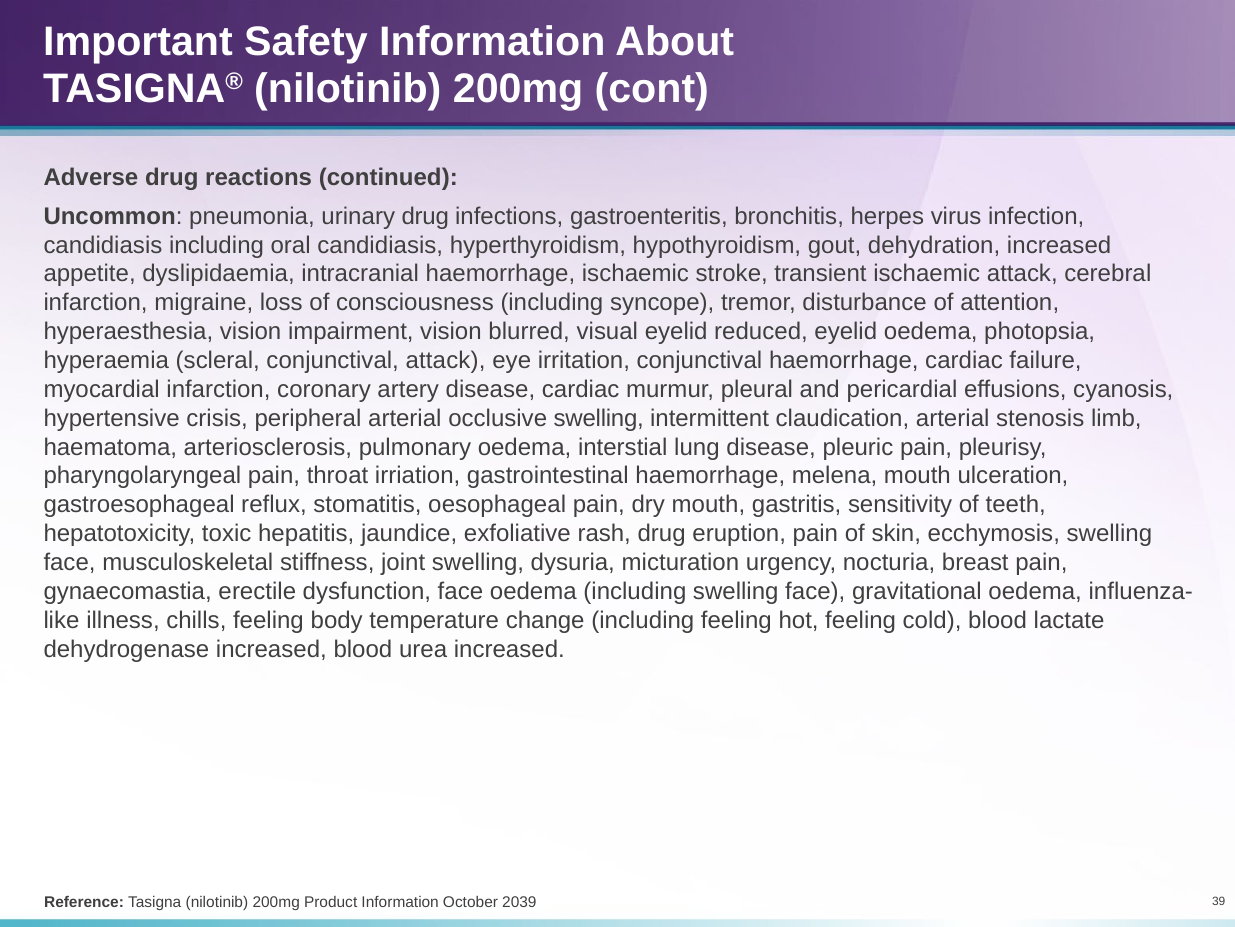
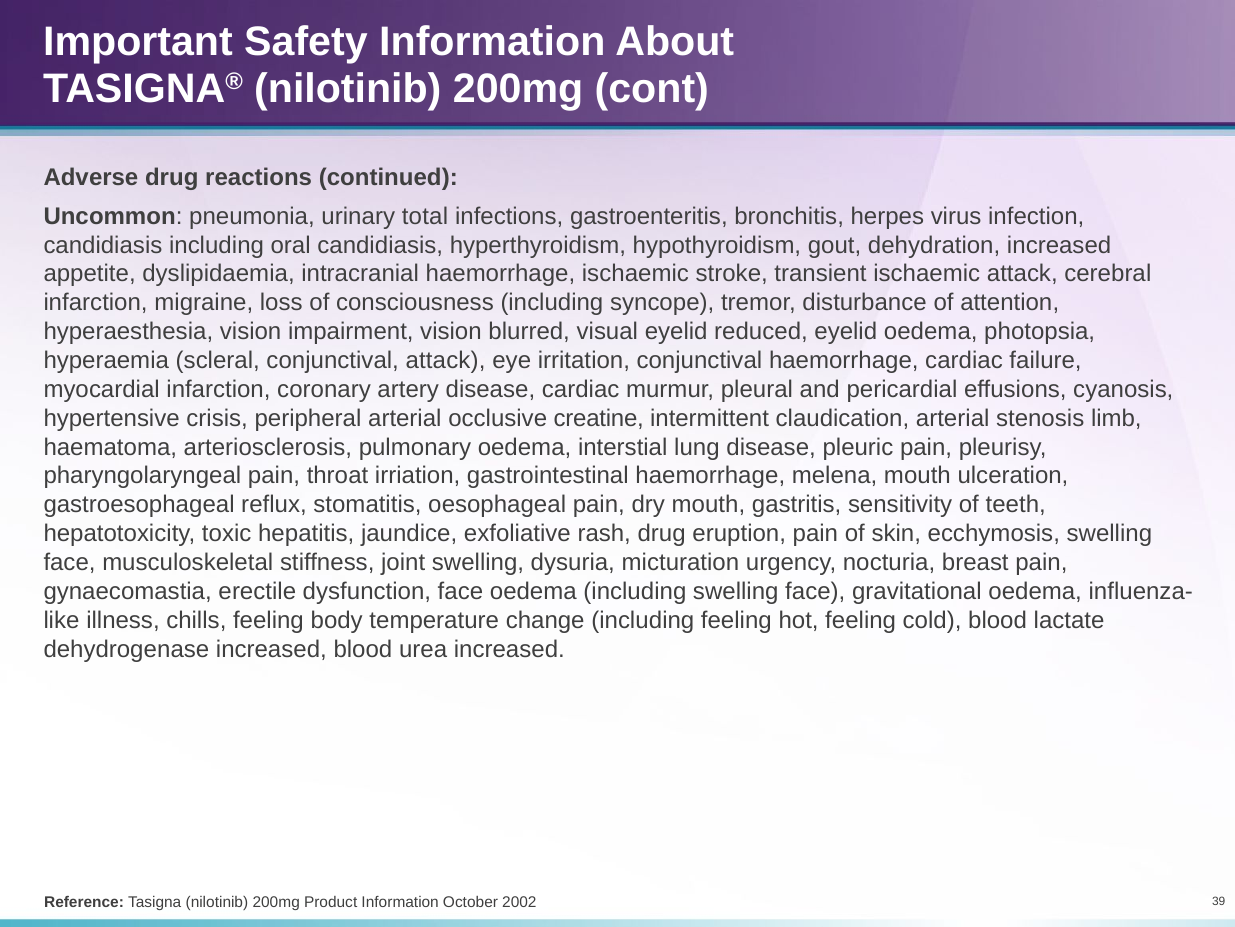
urinary drug: drug -> total
occlusive swelling: swelling -> creatine
2039: 2039 -> 2002
